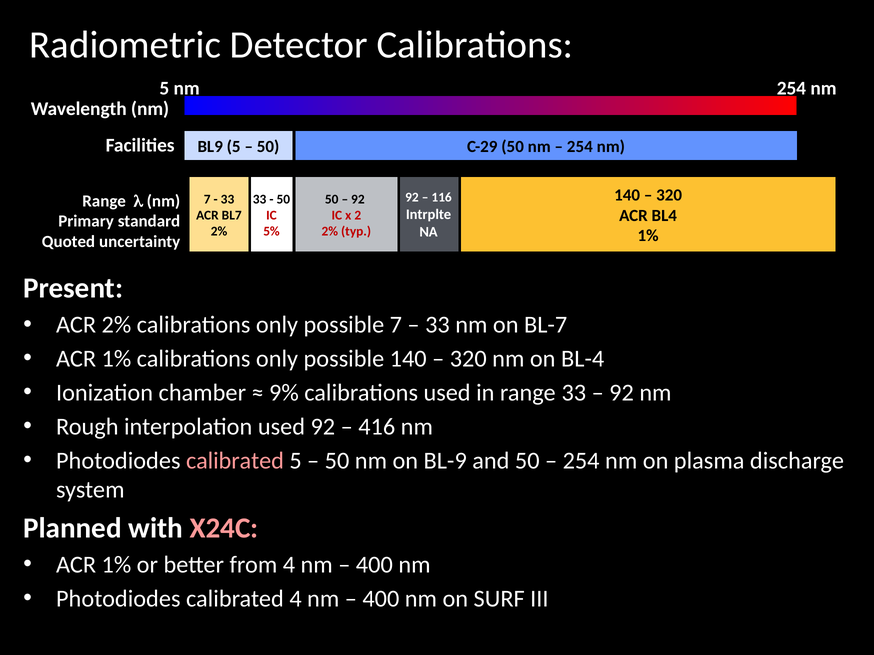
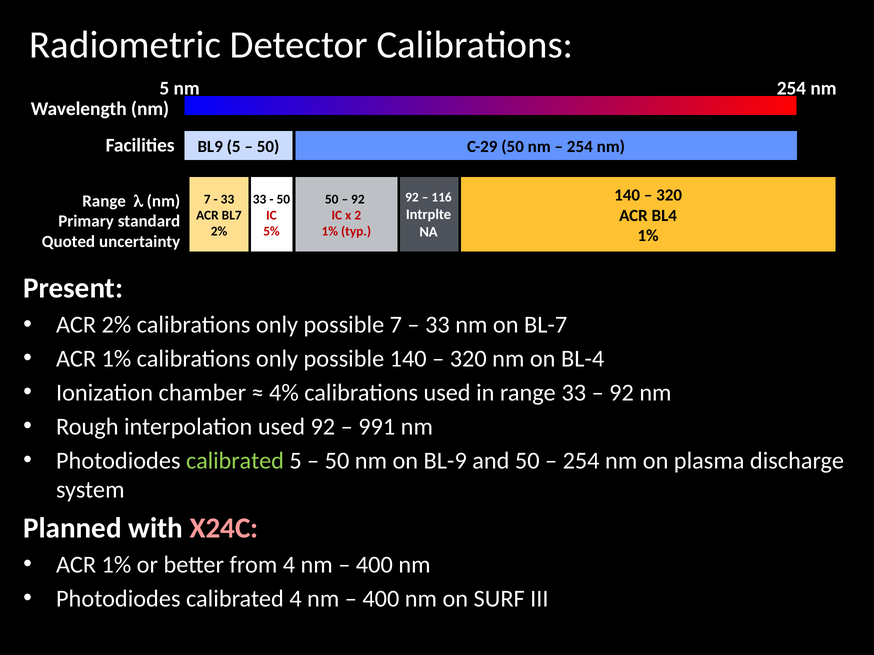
2% at (330, 231): 2% -> 1%
9%: 9% -> 4%
416: 416 -> 991
calibrated at (235, 461) colour: pink -> light green
